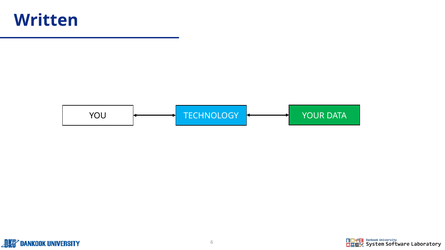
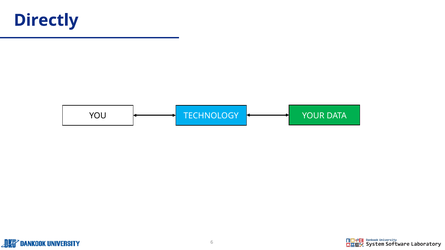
Written: Written -> Directly
